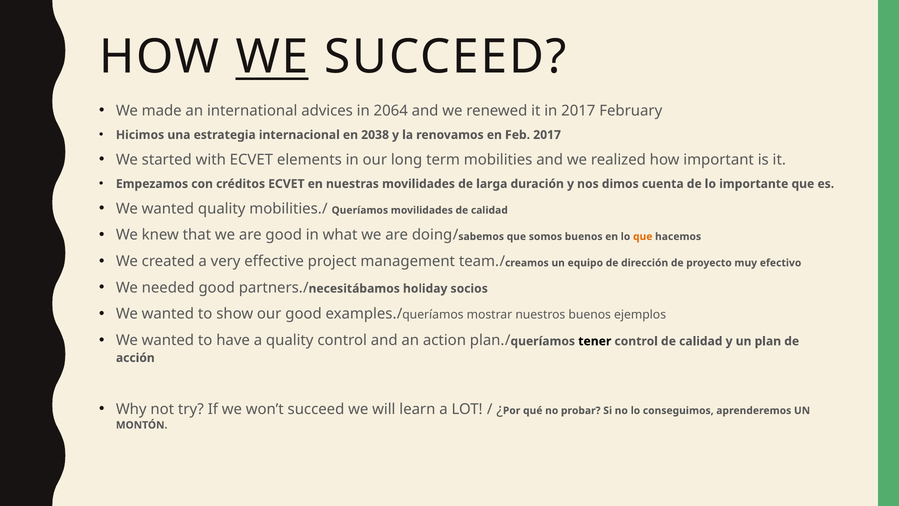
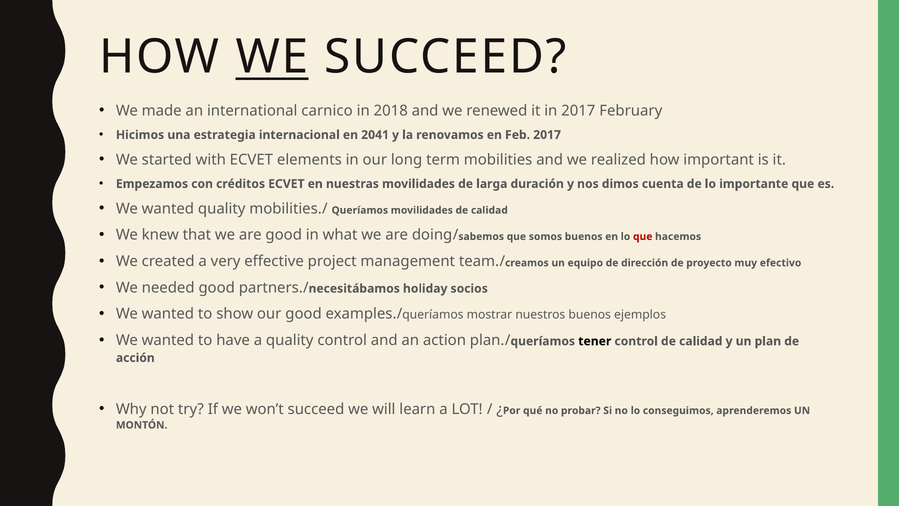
advices: advices -> carnico
2064: 2064 -> 2018
2038: 2038 -> 2041
que at (643, 236) colour: orange -> red
